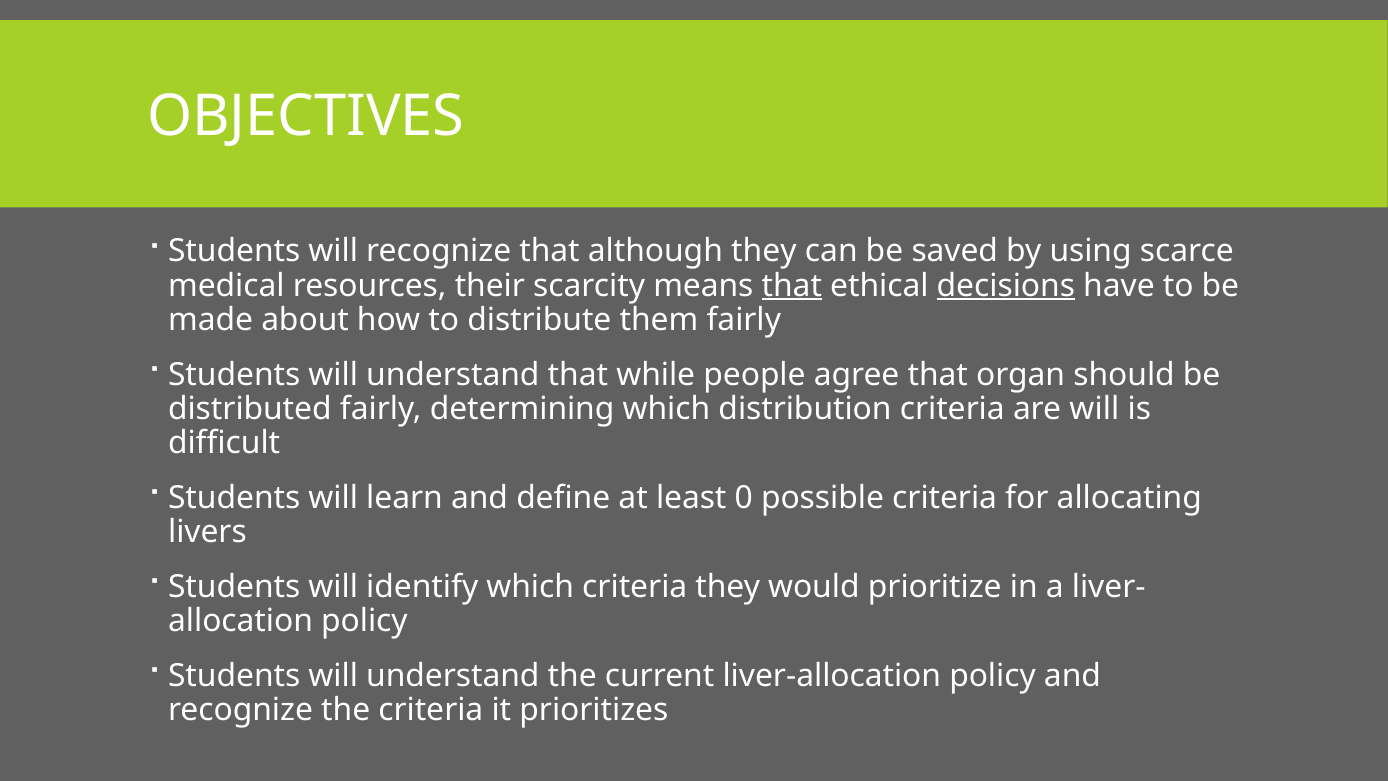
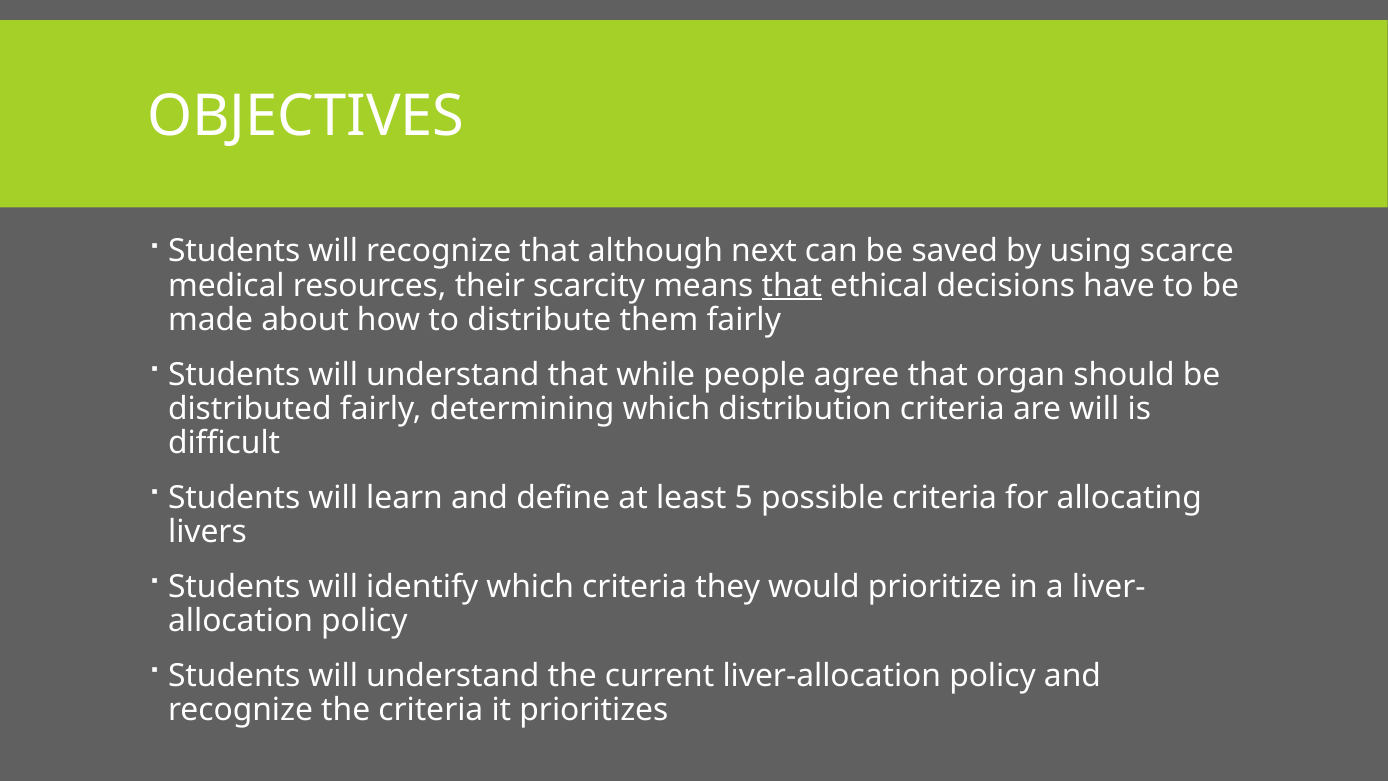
although they: they -> next
decisions underline: present -> none
0: 0 -> 5
